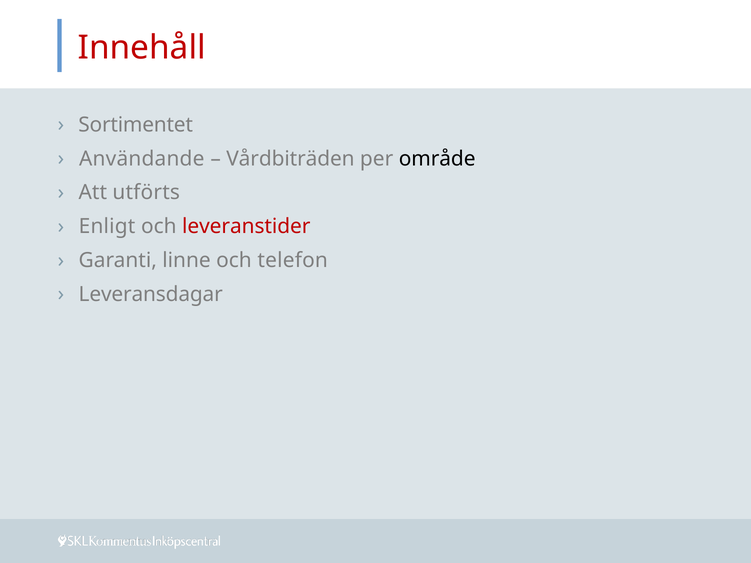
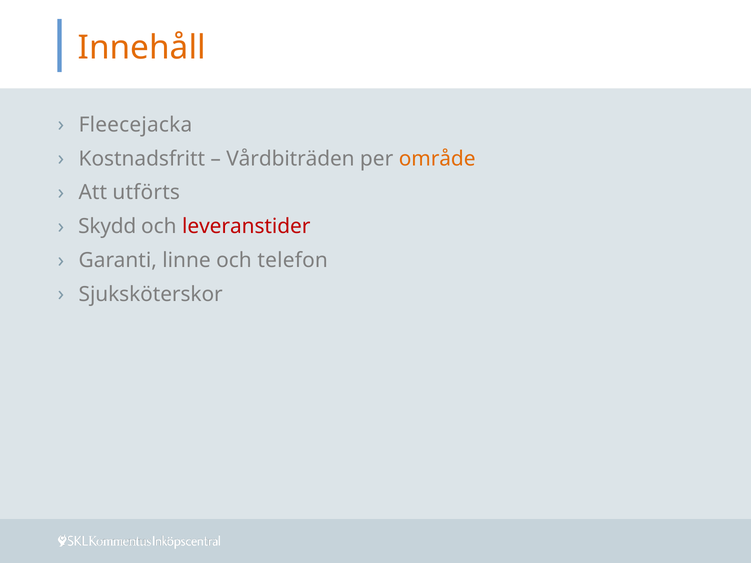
Innehåll colour: red -> orange
Sortimentet: Sortimentet -> Fleecejacka
Användande: Användande -> Kostnadsfritt
område colour: black -> orange
Enligt: Enligt -> Skydd
Leveransdagar: Leveransdagar -> Sjuksköterskor
